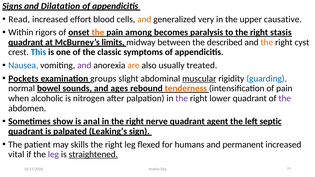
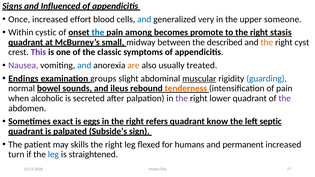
Dilatation: Dilatation -> Influenced
Read: Read -> Once
and at (144, 19) colour: orange -> blue
causative: causative -> someone
rigors: rigors -> cystic
the at (98, 32) colour: orange -> blue
paralysis: paralysis -> promote
limits: limits -> small
This colour: blue -> purple
Nausea colour: blue -> purple
and at (84, 65) colour: purple -> blue
Pockets: Pockets -> Endings
ages: ages -> ileus
nitrogen: nitrogen -> secreted
show: show -> exact
anal: anal -> eggs
nerve: nerve -> refers
agent: agent -> know
Leaking’s: Leaking’s -> Subside’s
vital: vital -> turn
leg at (53, 155) colour: purple -> blue
straightened underline: present -> none
